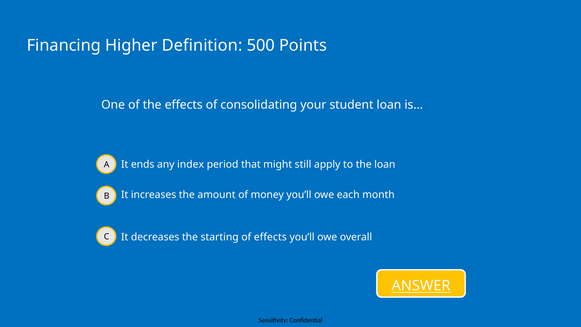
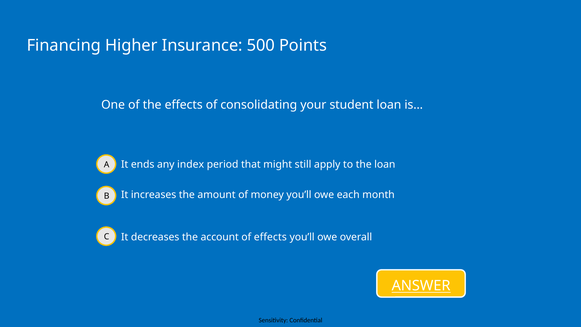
Definition: Definition -> Insurance
starting: starting -> account
